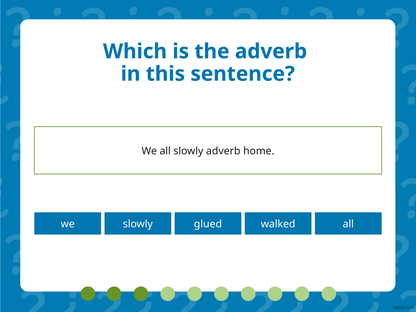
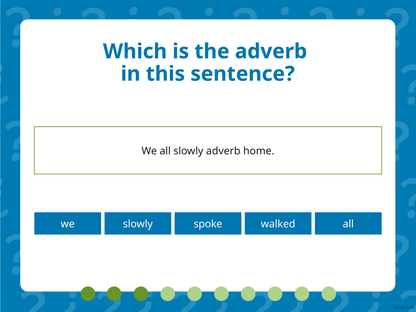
glued: glued -> spoke
